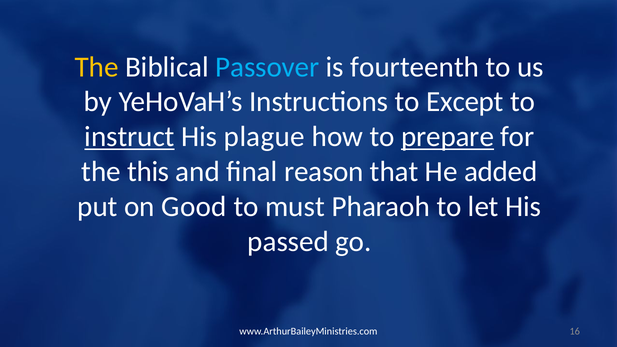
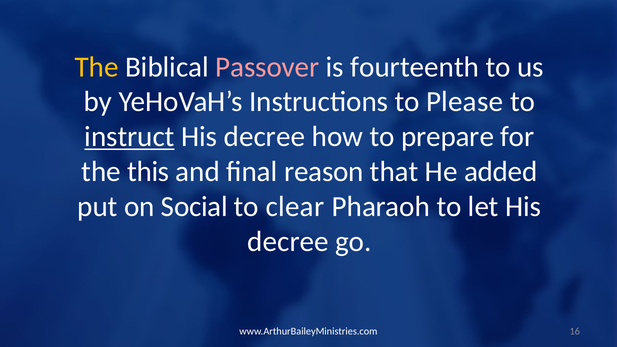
Passover colour: light blue -> pink
Except: Except -> Please
plague at (264, 137): plague -> decree
prepare underline: present -> none
Good: Good -> Social
must: must -> clear
passed at (288, 242): passed -> decree
